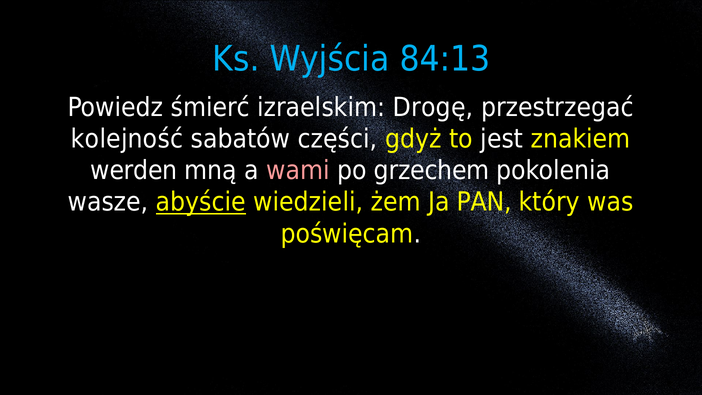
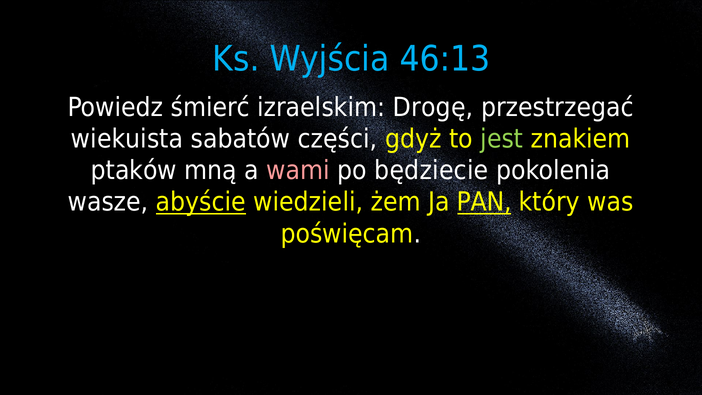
84:13: 84:13 -> 46:13
kolejność: kolejność -> wiekuista
jest colour: white -> light green
werden: werden -> ptaków
grzechem: grzechem -> będziecie
PAN underline: none -> present
